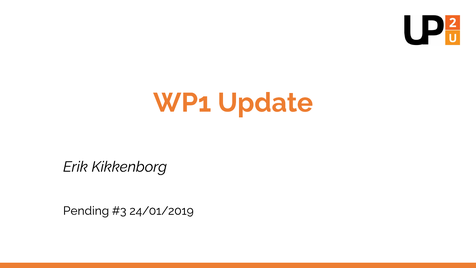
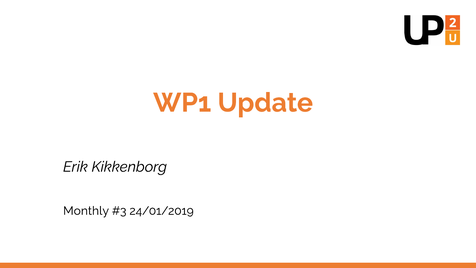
Pending: Pending -> Monthly
